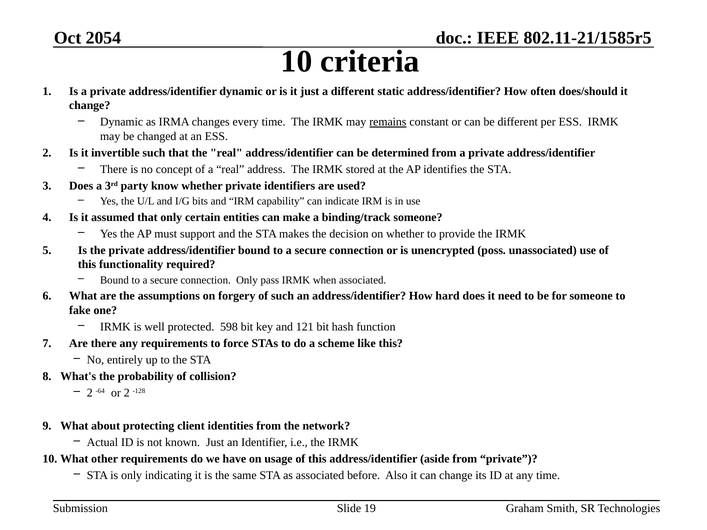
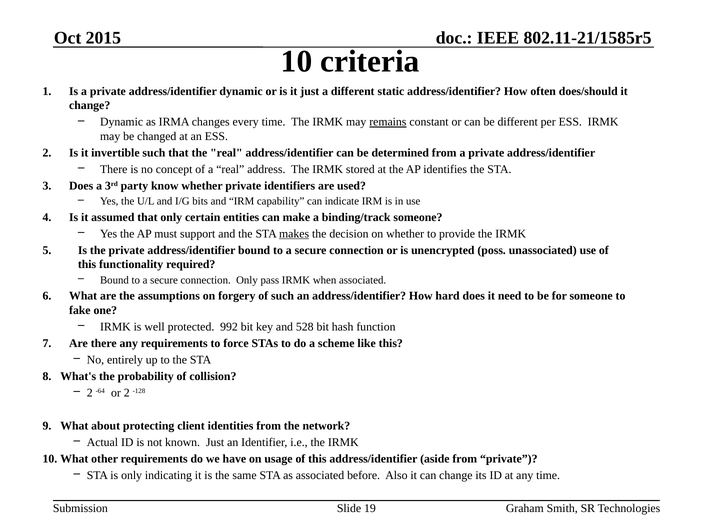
2054: 2054 -> 2015
makes underline: none -> present
598: 598 -> 992
121: 121 -> 528
